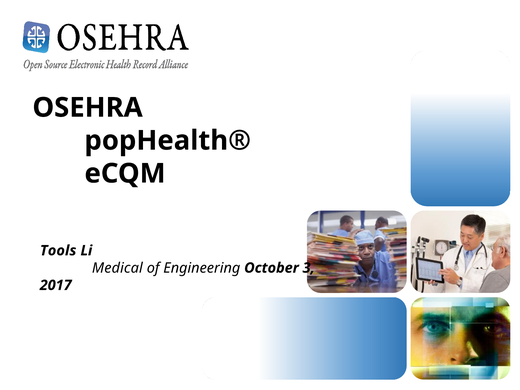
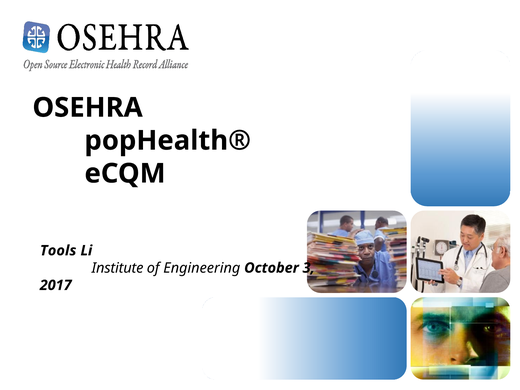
Medical: Medical -> Institute
